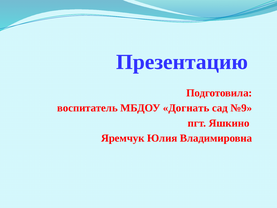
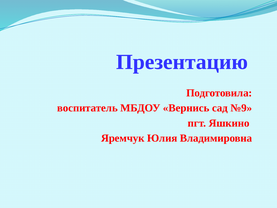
Догнать: Догнать -> Вернись
